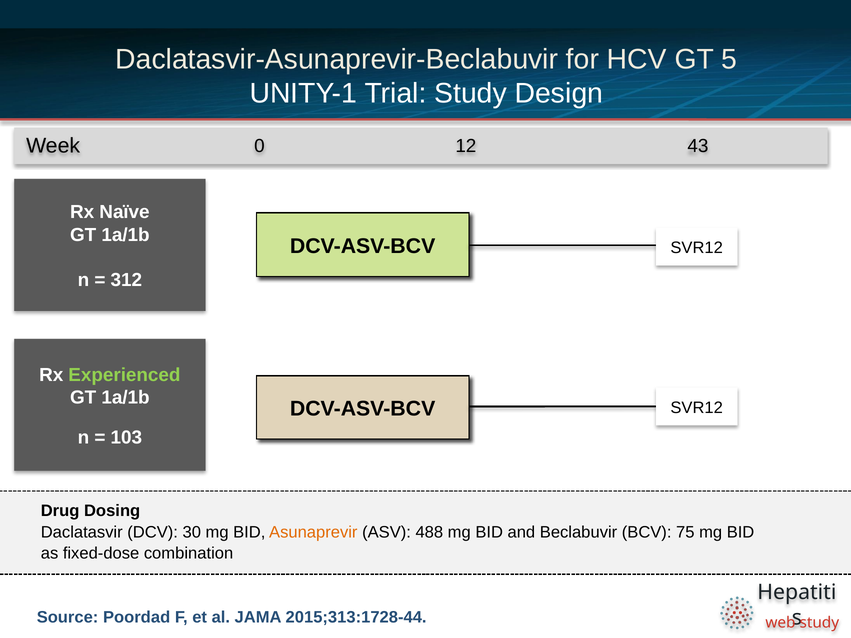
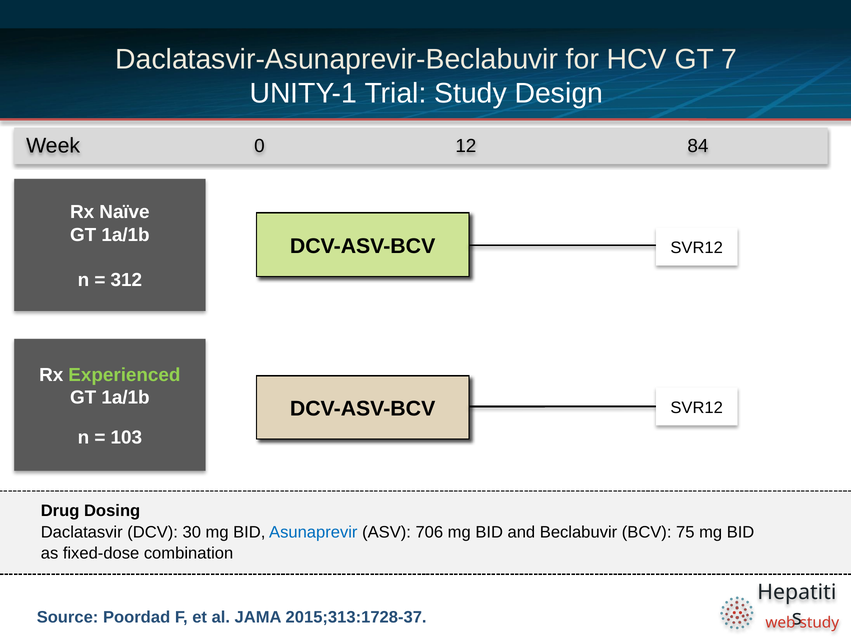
5: 5 -> 7
43: 43 -> 84
Asunaprevir colour: orange -> blue
488: 488 -> 706
2015;313:1728-44: 2015;313:1728-44 -> 2015;313:1728-37
